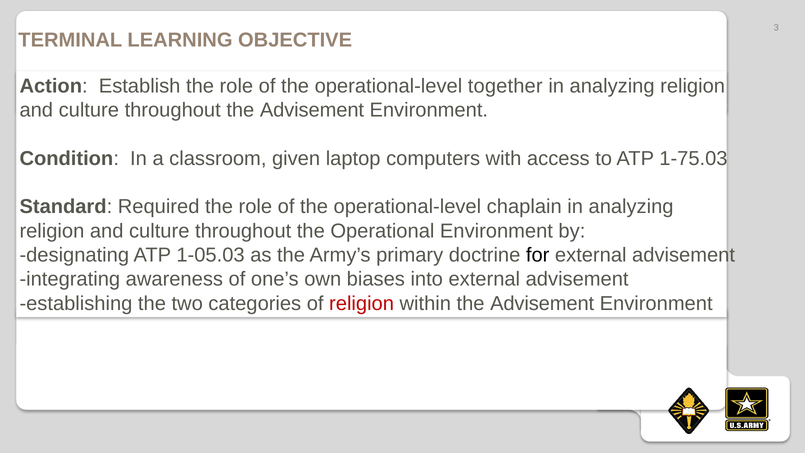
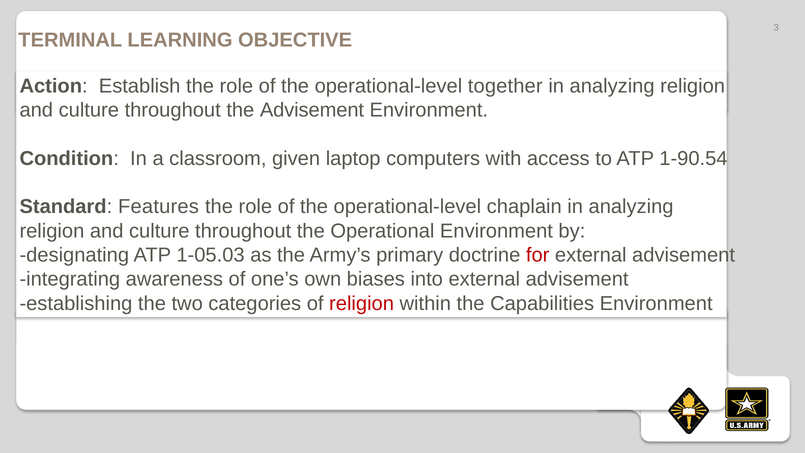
1-75.03: 1-75.03 -> 1-90.54
Required: Required -> Features
for colour: black -> red
within the Advisement: Advisement -> Capabilities
